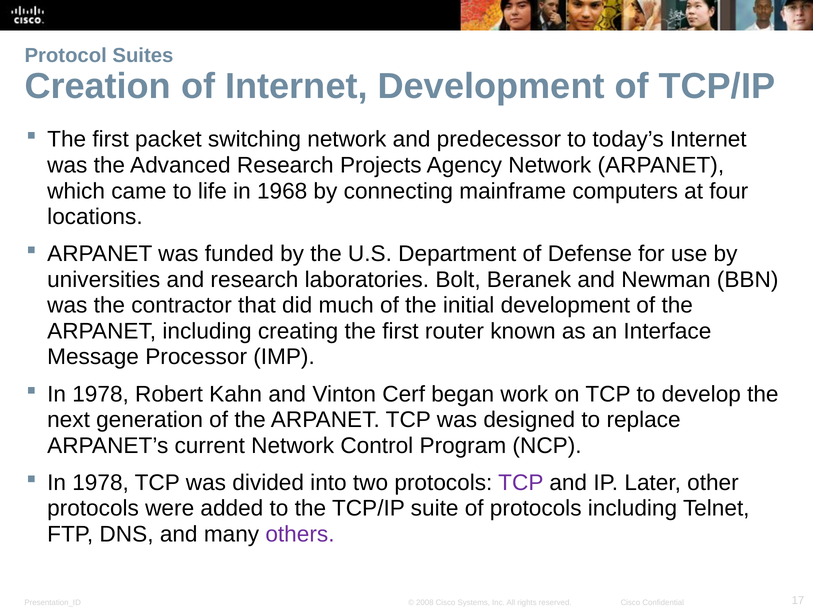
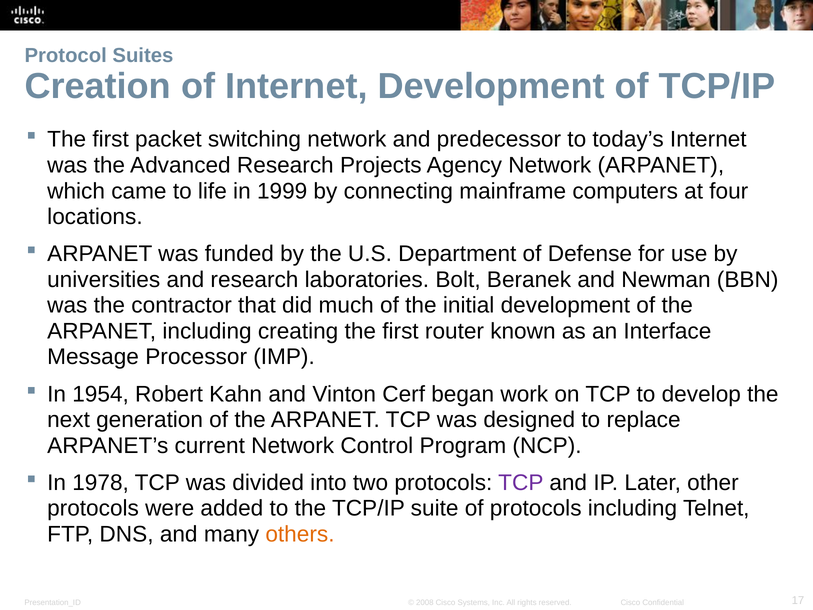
1968: 1968 -> 1999
1978 at (101, 394): 1978 -> 1954
others colour: purple -> orange
